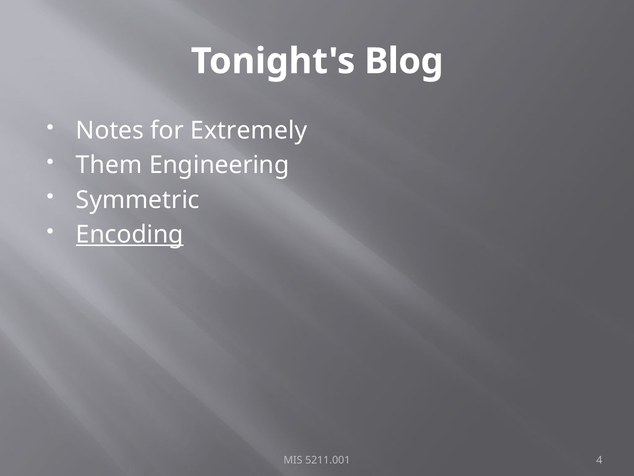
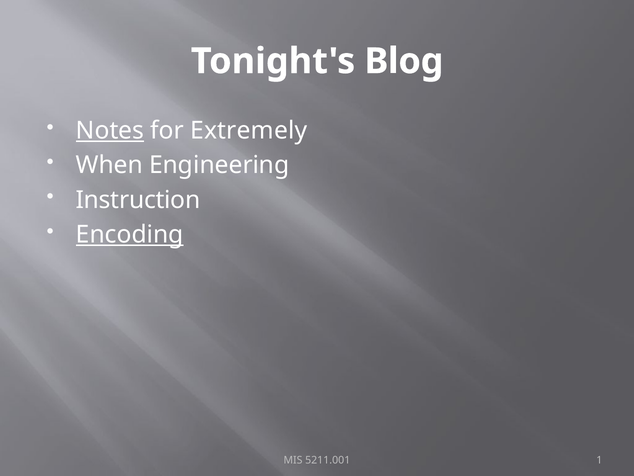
Notes underline: none -> present
Them: Them -> When
Symmetric: Symmetric -> Instruction
4: 4 -> 1
